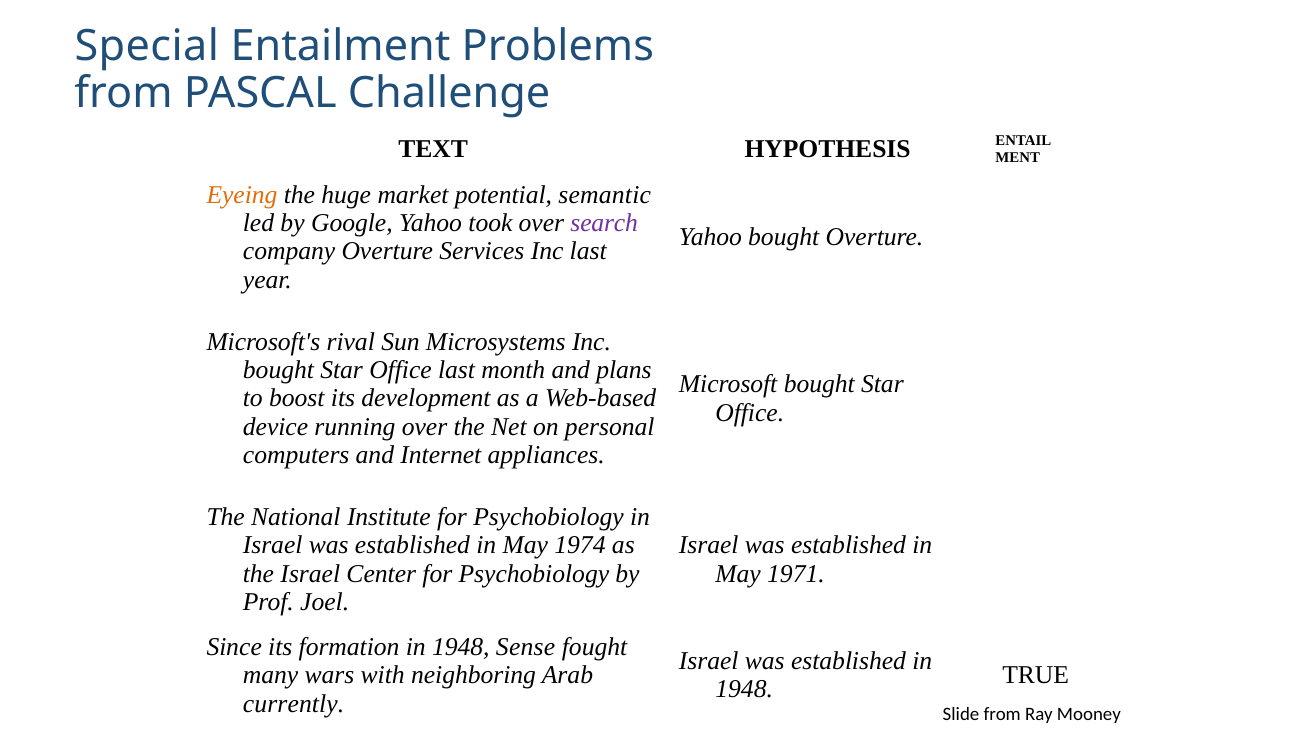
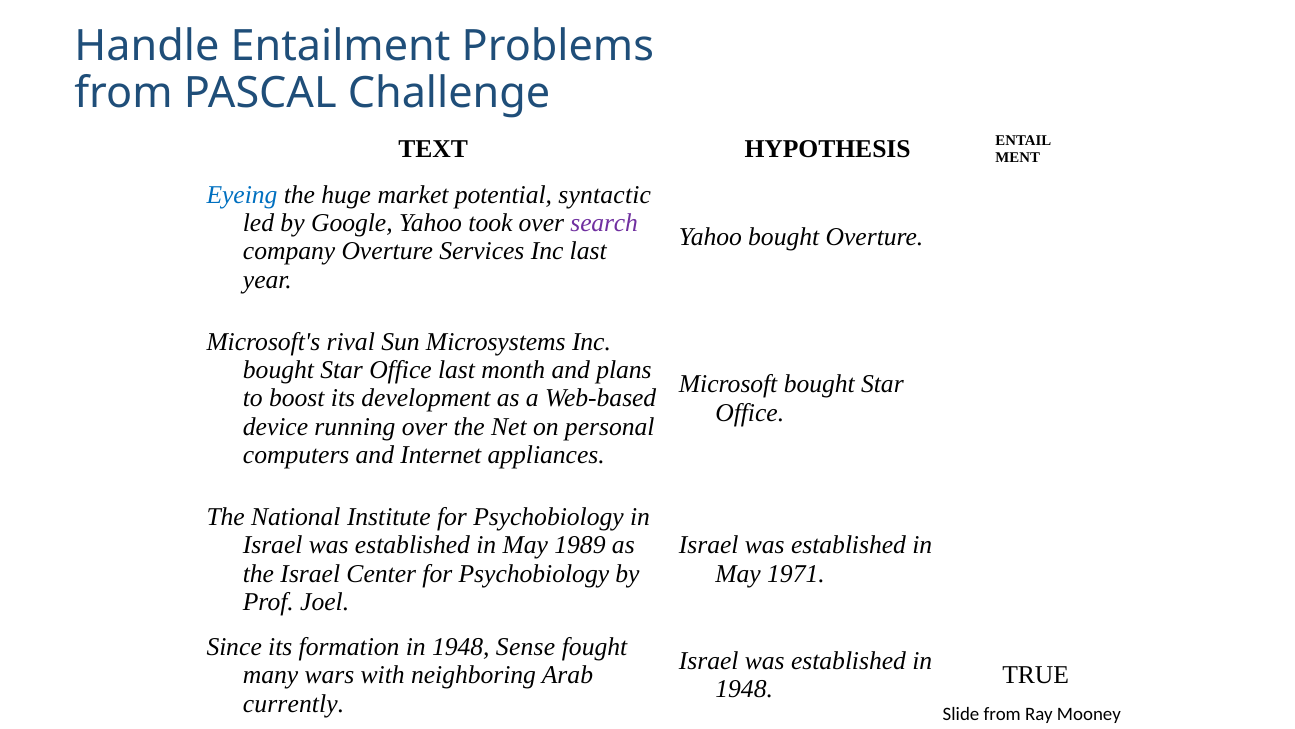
Special: Special -> Handle
Eyeing colour: orange -> blue
semantic: semantic -> syntactic
1974: 1974 -> 1989
